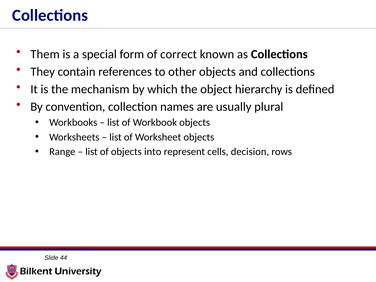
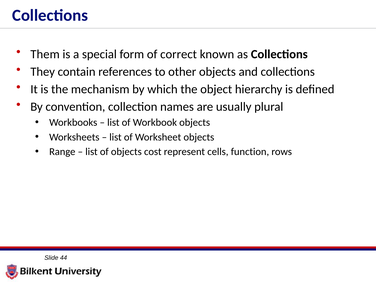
into: into -> cost
decision: decision -> function
